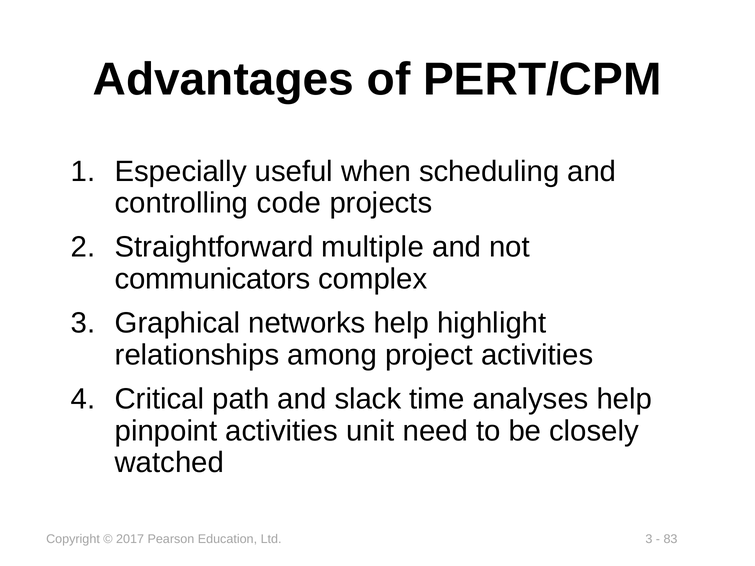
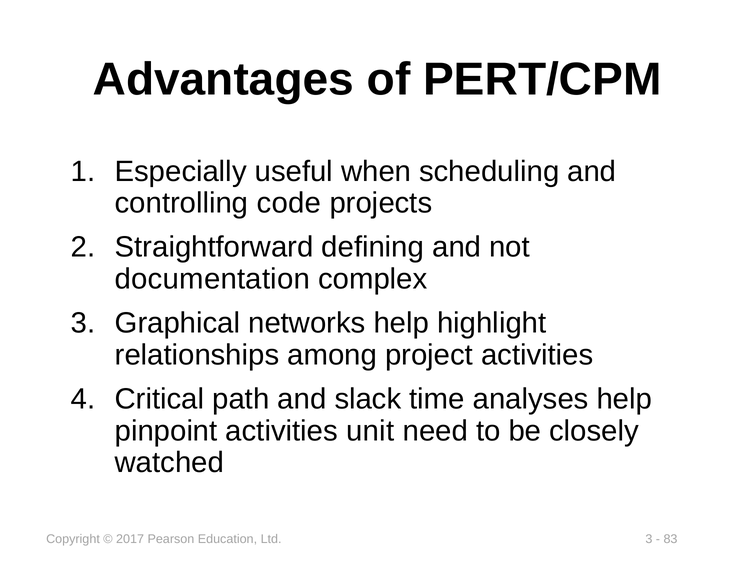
multiple: multiple -> defining
communicators: communicators -> documentation
